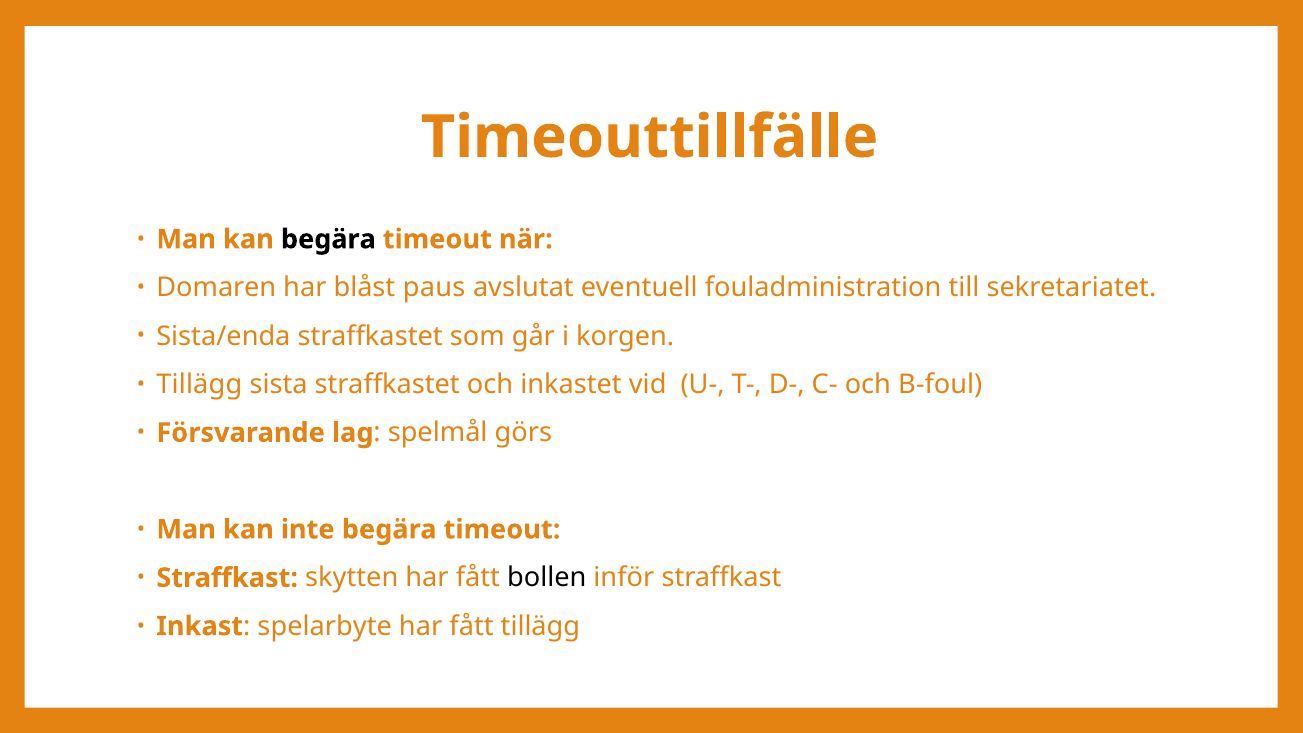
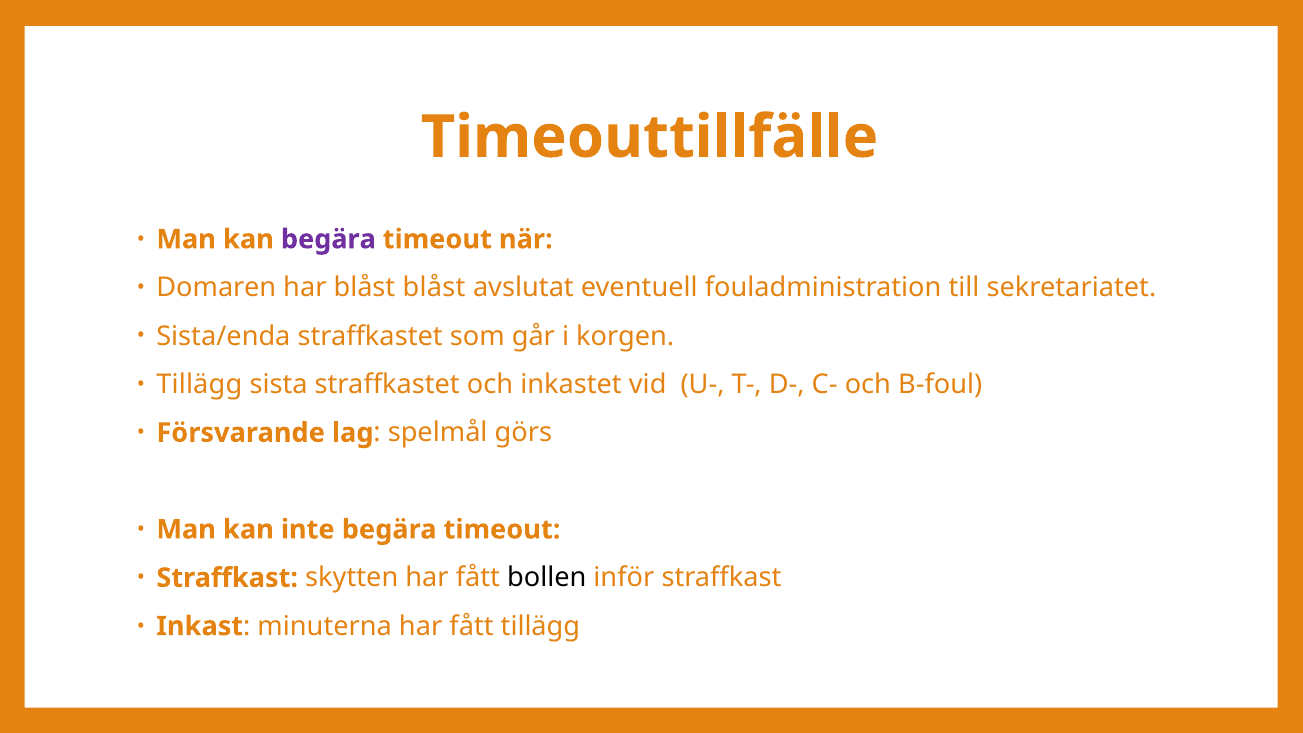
begära at (328, 239) colour: black -> purple
blåst paus: paus -> blåst
spelarbyte: spelarbyte -> minuterna
